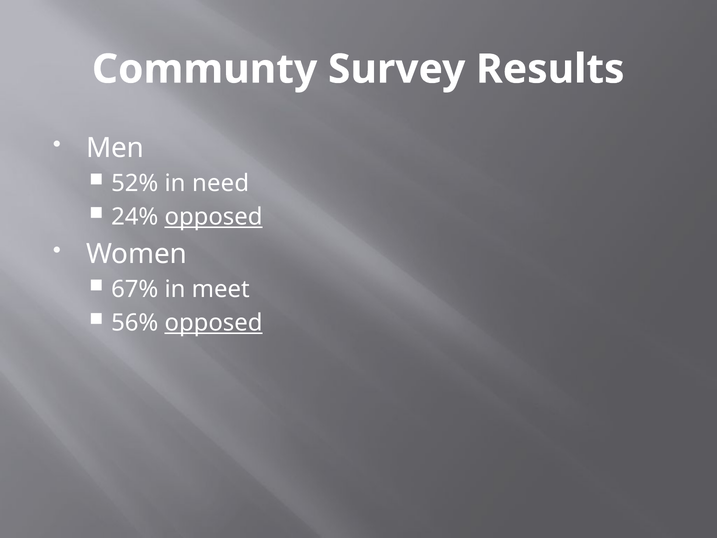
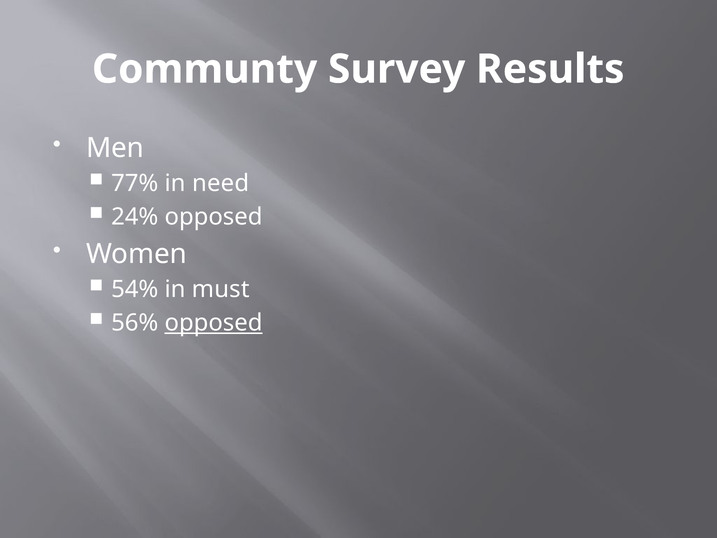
52%: 52% -> 77%
opposed at (214, 217) underline: present -> none
67%: 67% -> 54%
meet: meet -> must
